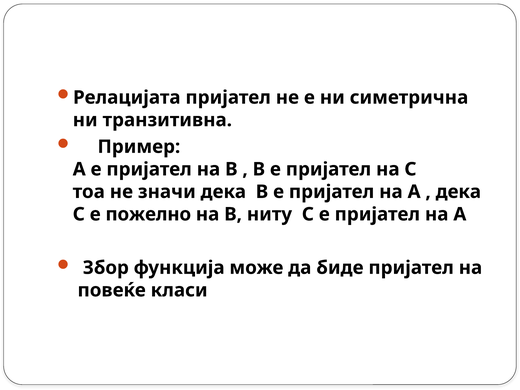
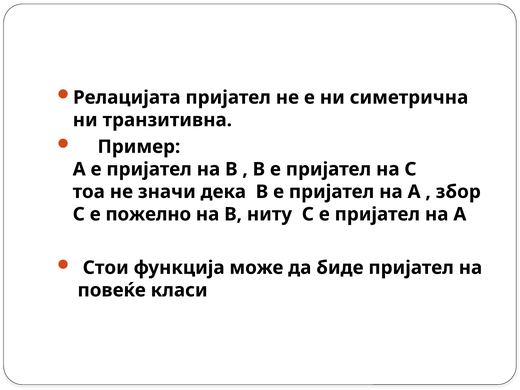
дека at (458, 192): дека -> збор
Збор: Збор -> Стои
